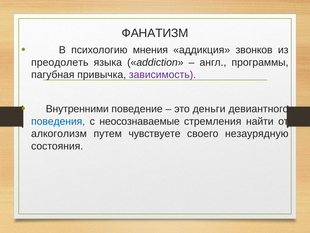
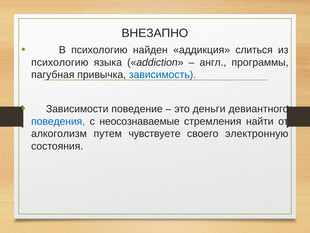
ФАНАТИЗМ: ФАНАТИЗМ -> ВНЕЗАПНО
мнения: мнения -> найден
звонков: звонков -> слиться
преодолеть at (60, 62): преодолеть -> психологию
зависимость colour: purple -> blue
Внутренними: Внутренними -> Зависимости
незаурядную: незаурядную -> электронную
